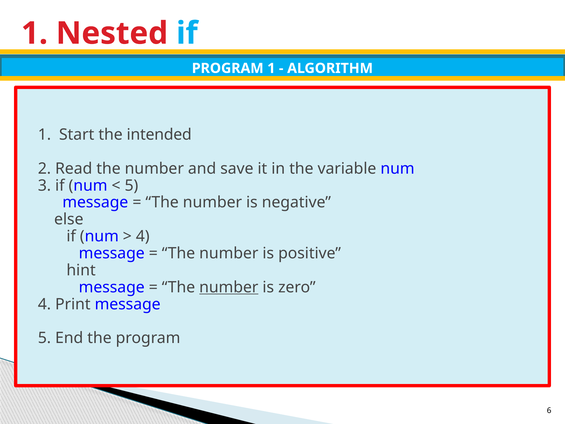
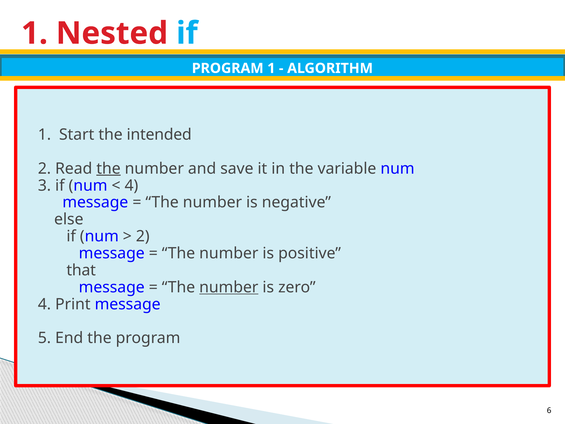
the at (108, 168) underline: none -> present
5 at (131, 185): 5 -> 4
4 at (143, 236): 4 -> 2
hint: hint -> that
